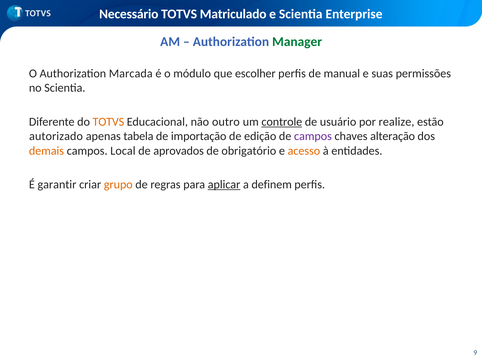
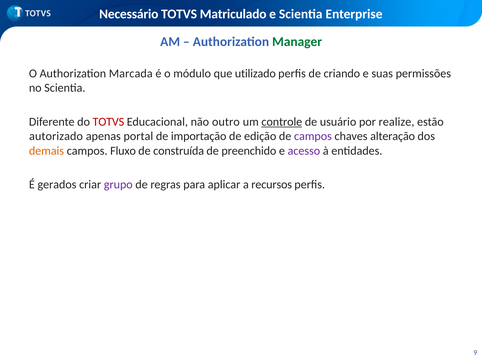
escolher: escolher -> utilizado
manual: manual -> criando
TOTVS at (108, 122) colour: orange -> red
tabela: tabela -> portal
Local: Local -> Fluxo
aprovados: aprovados -> construída
obrigatório: obrigatório -> preenchido
acesso colour: orange -> purple
garantir: garantir -> gerados
grupo colour: orange -> purple
aplicar underline: present -> none
definem: definem -> recursos
